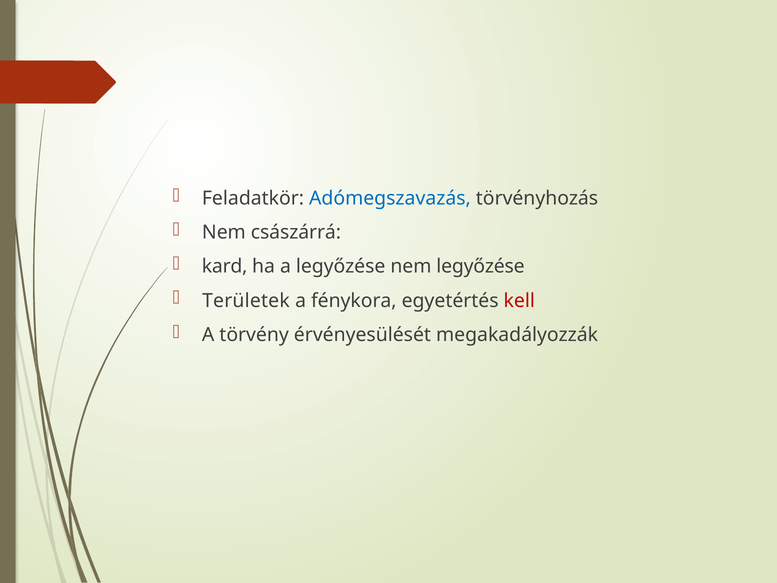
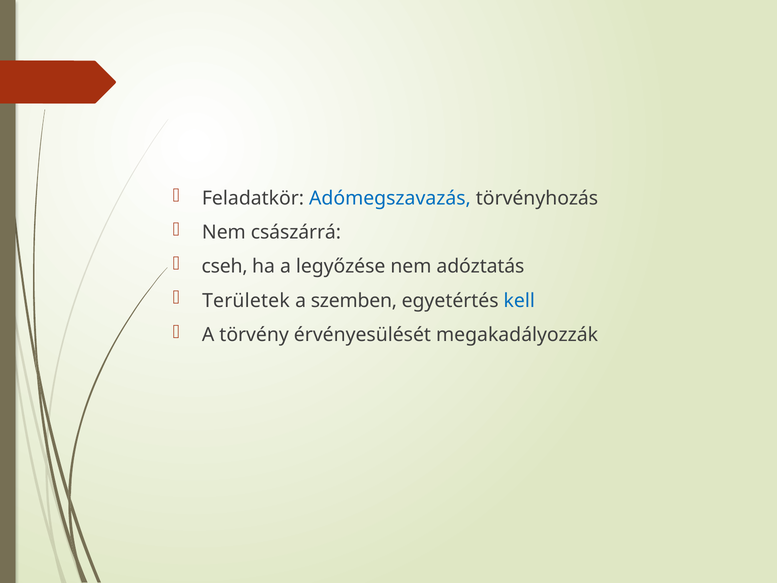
kard: kard -> cseh
nem legyőzése: legyőzése -> adóztatás
fénykora: fénykora -> szemben
kell colour: red -> blue
